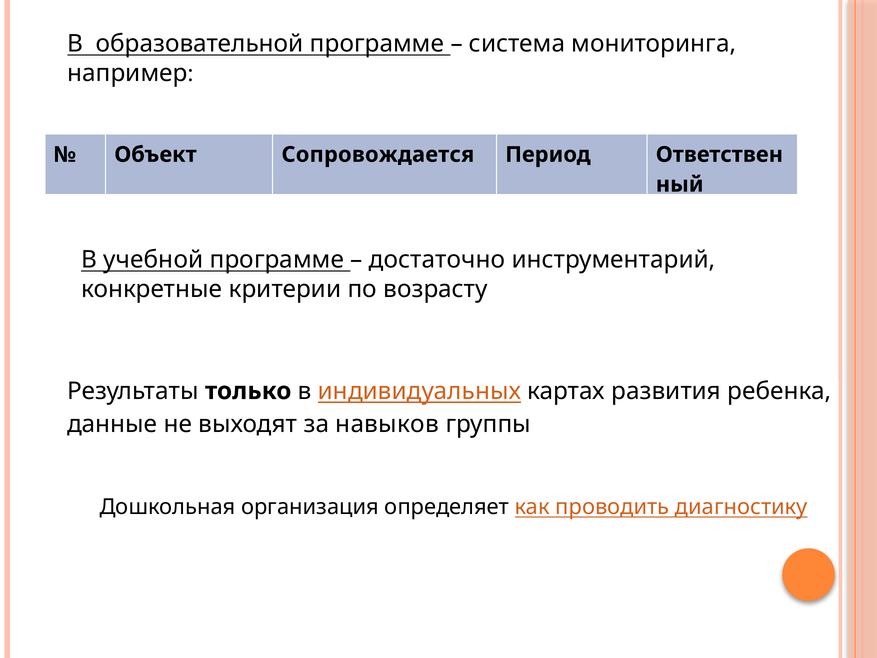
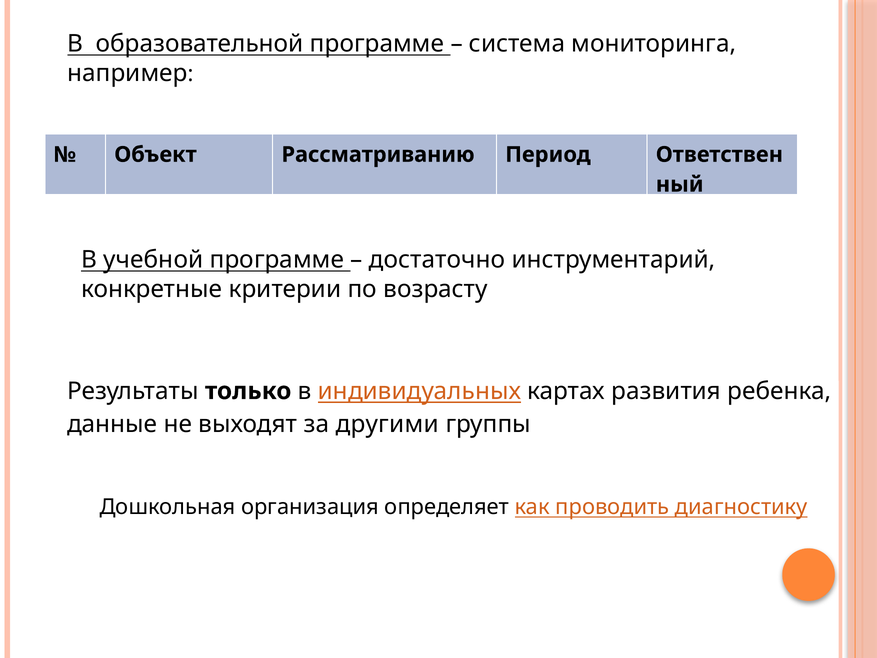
Сопровождается: Сопровождается -> Рассматриванию
навыков: навыков -> другими
